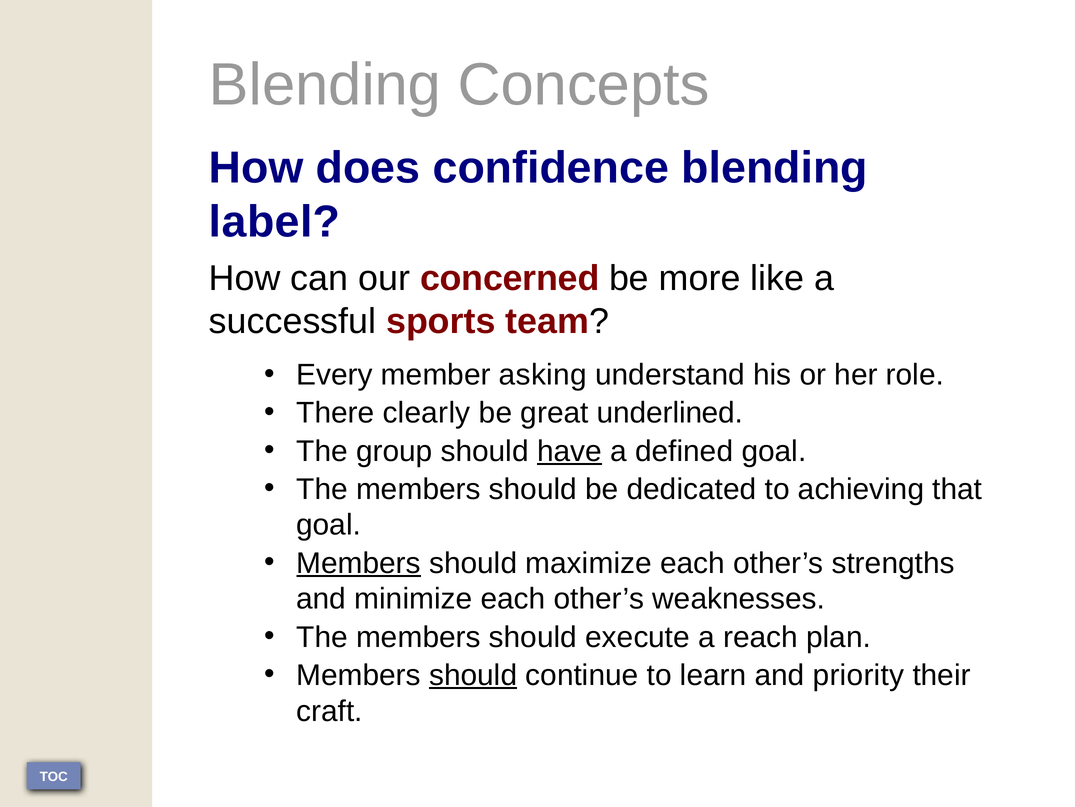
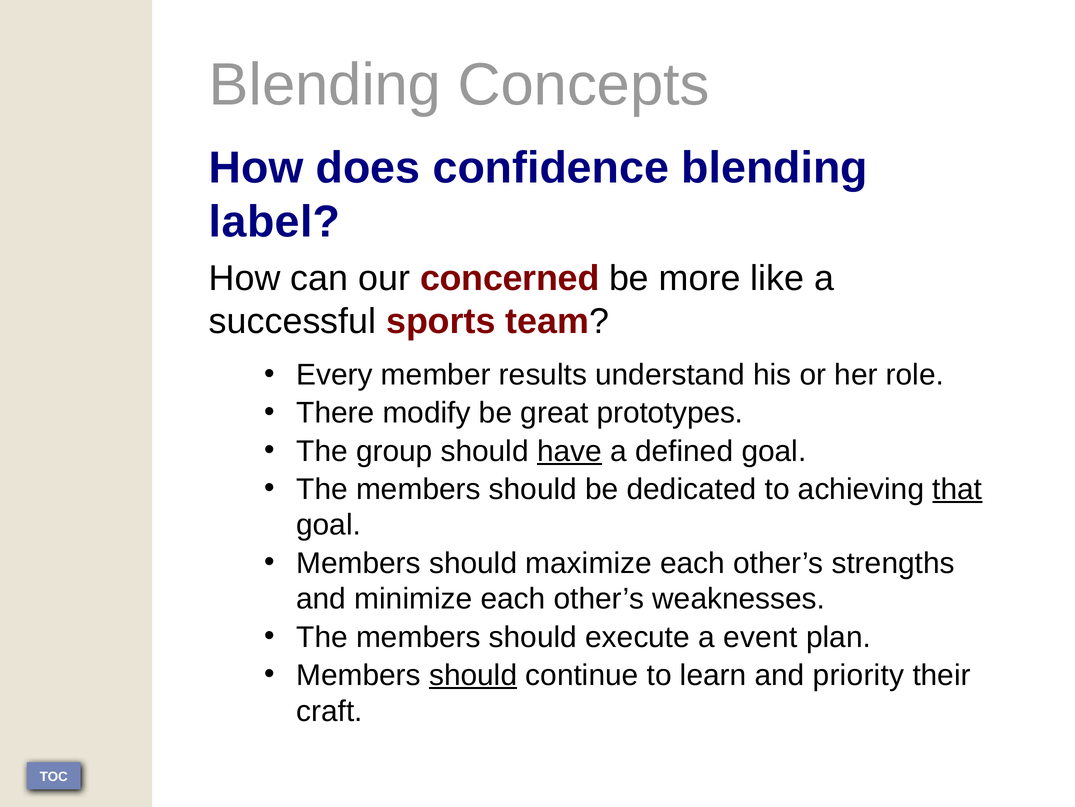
asking: asking -> results
clearly: clearly -> modify
underlined: underlined -> prototypes
that underline: none -> present
Members at (359, 563) underline: present -> none
reach: reach -> event
